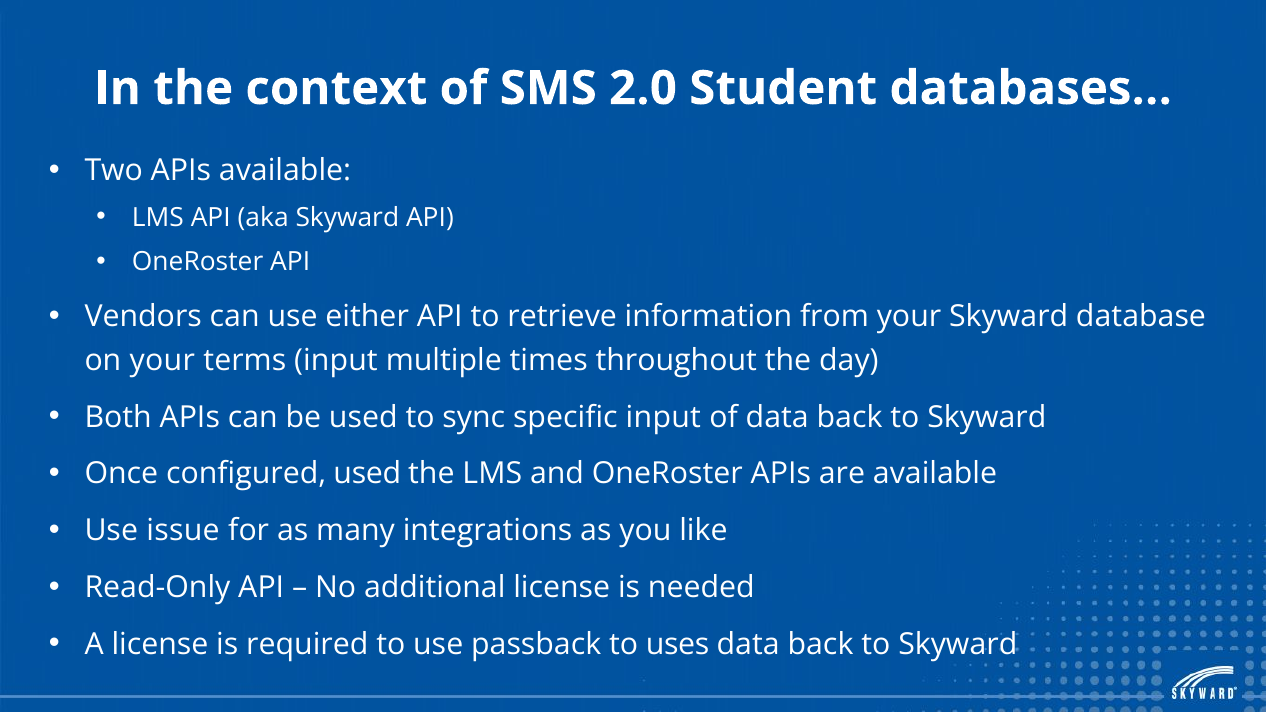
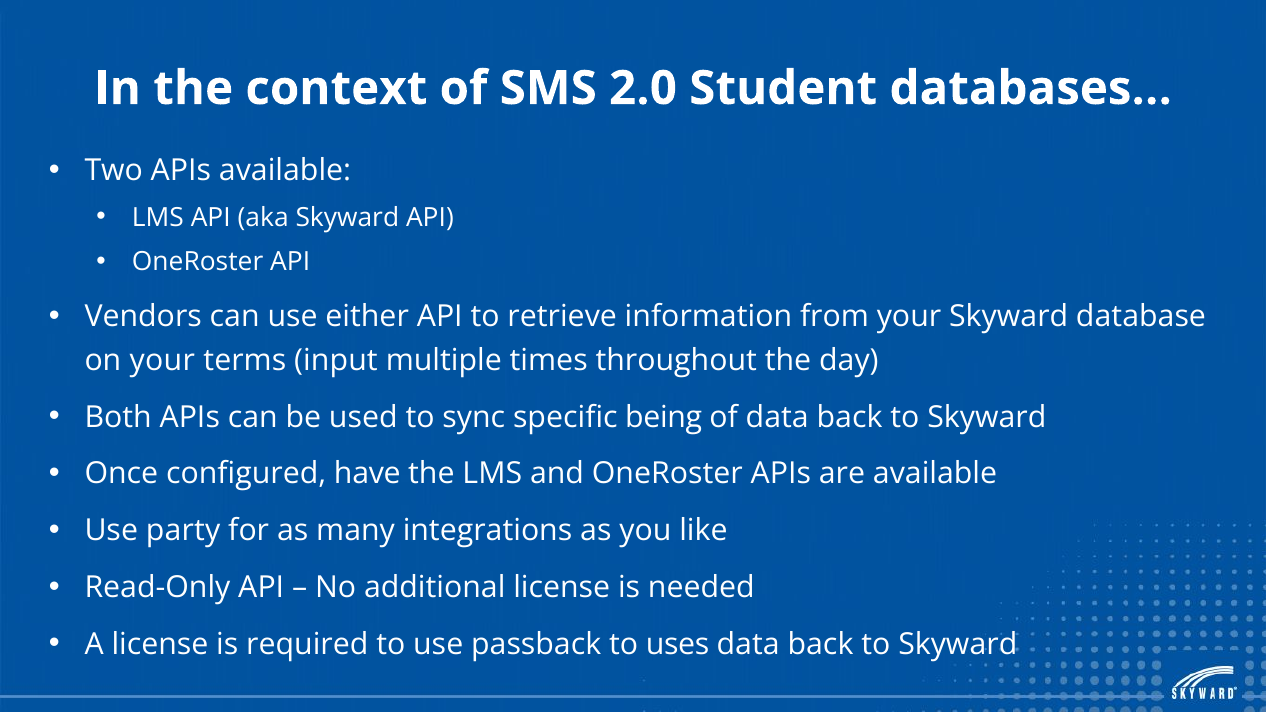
specific input: input -> being
configured used: used -> have
issue: issue -> party
